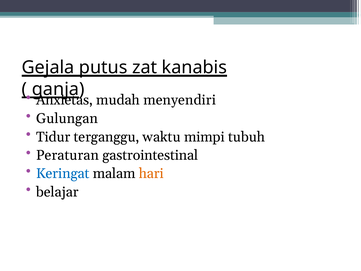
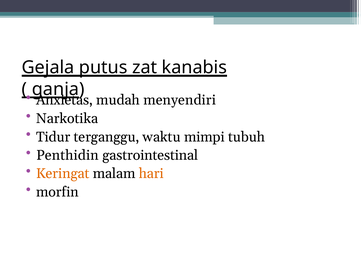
Gulungan: Gulungan -> Narkotika
Peraturan: Peraturan -> Penthidin
Keringat colour: blue -> orange
belajar: belajar -> morfin
